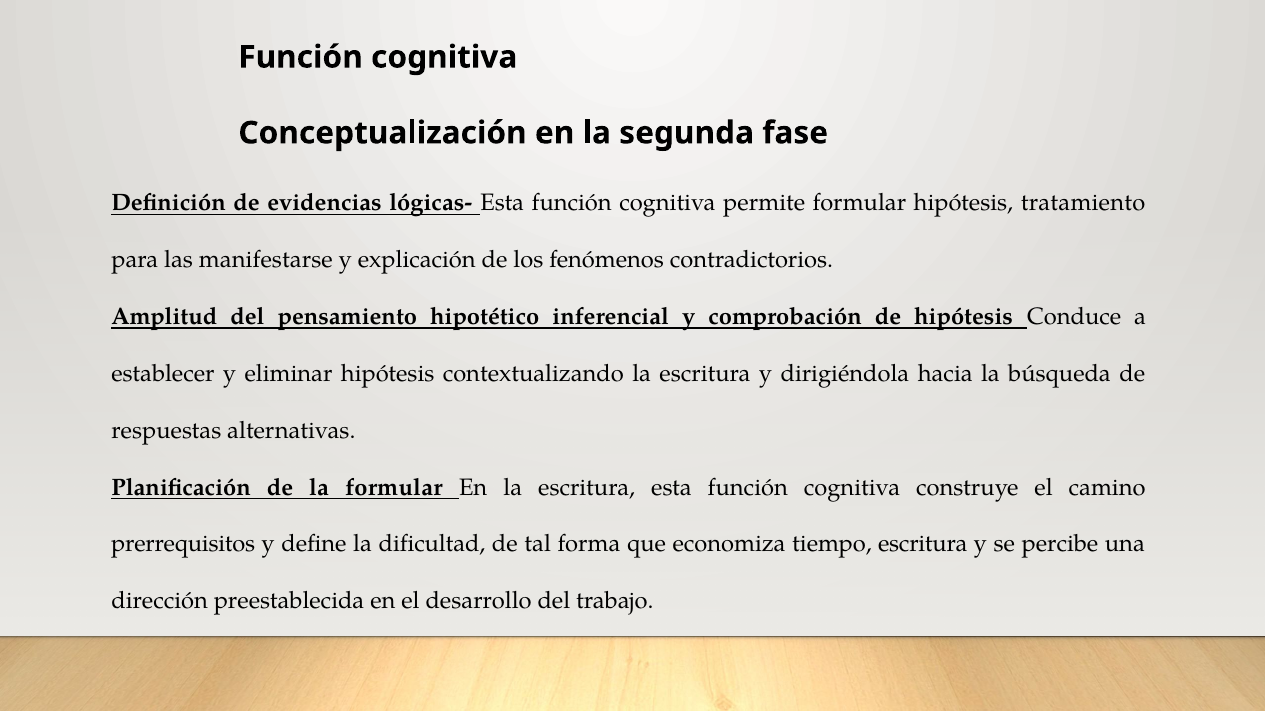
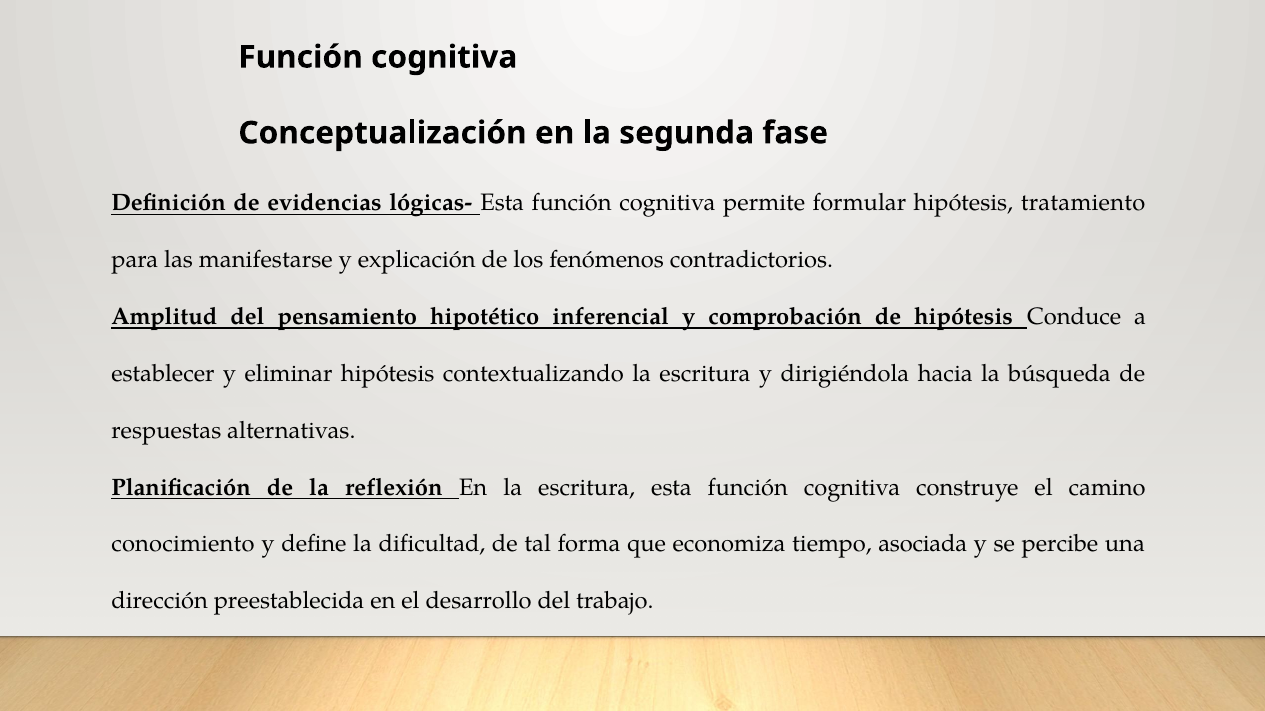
la formular: formular -> reflexión
prerrequisitos: prerrequisitos -> conocimiento
tiempo escritura: escritura -> asociada
